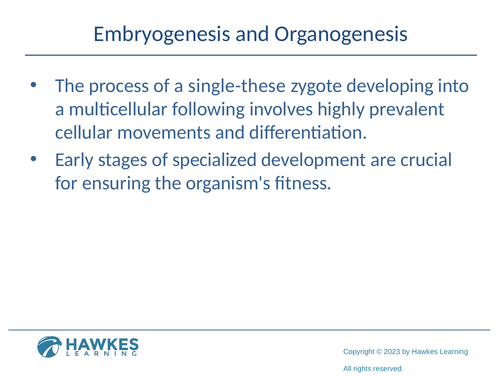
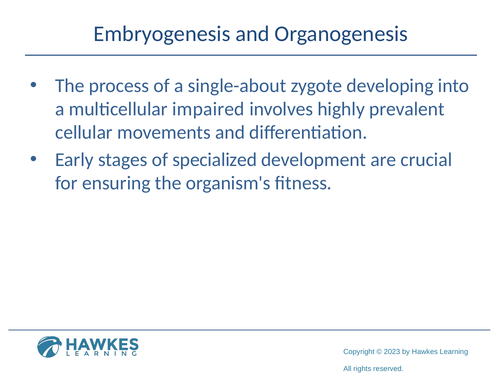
single-these: single-these -> single-about
following: following -> impaired
